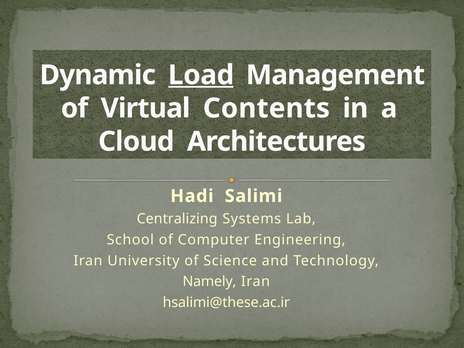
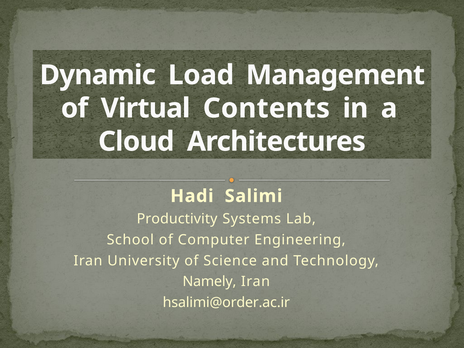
Load underline: present -> none
Centralizing: Centralizing -> Productivity
hsalimi@these.ac.ir: hsalimi@these.ac.ir -> hsalimi@order.ac.ir
